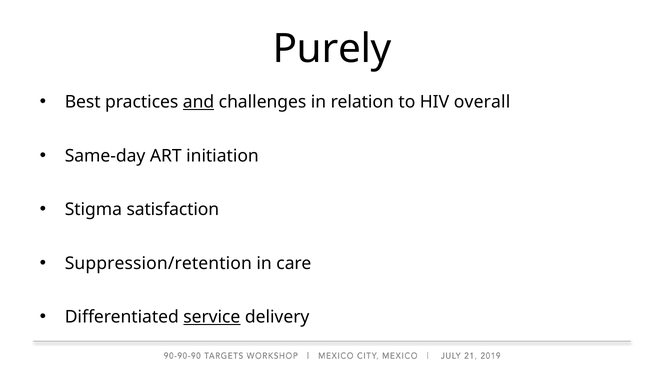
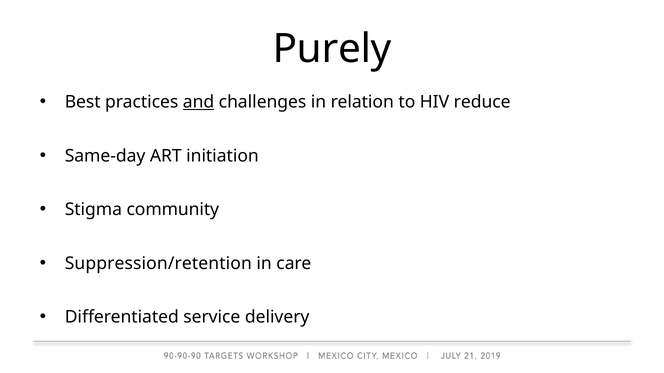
overall: overall -> reduce
satisfaction: satisfaction -> community
service underline: present -> none
